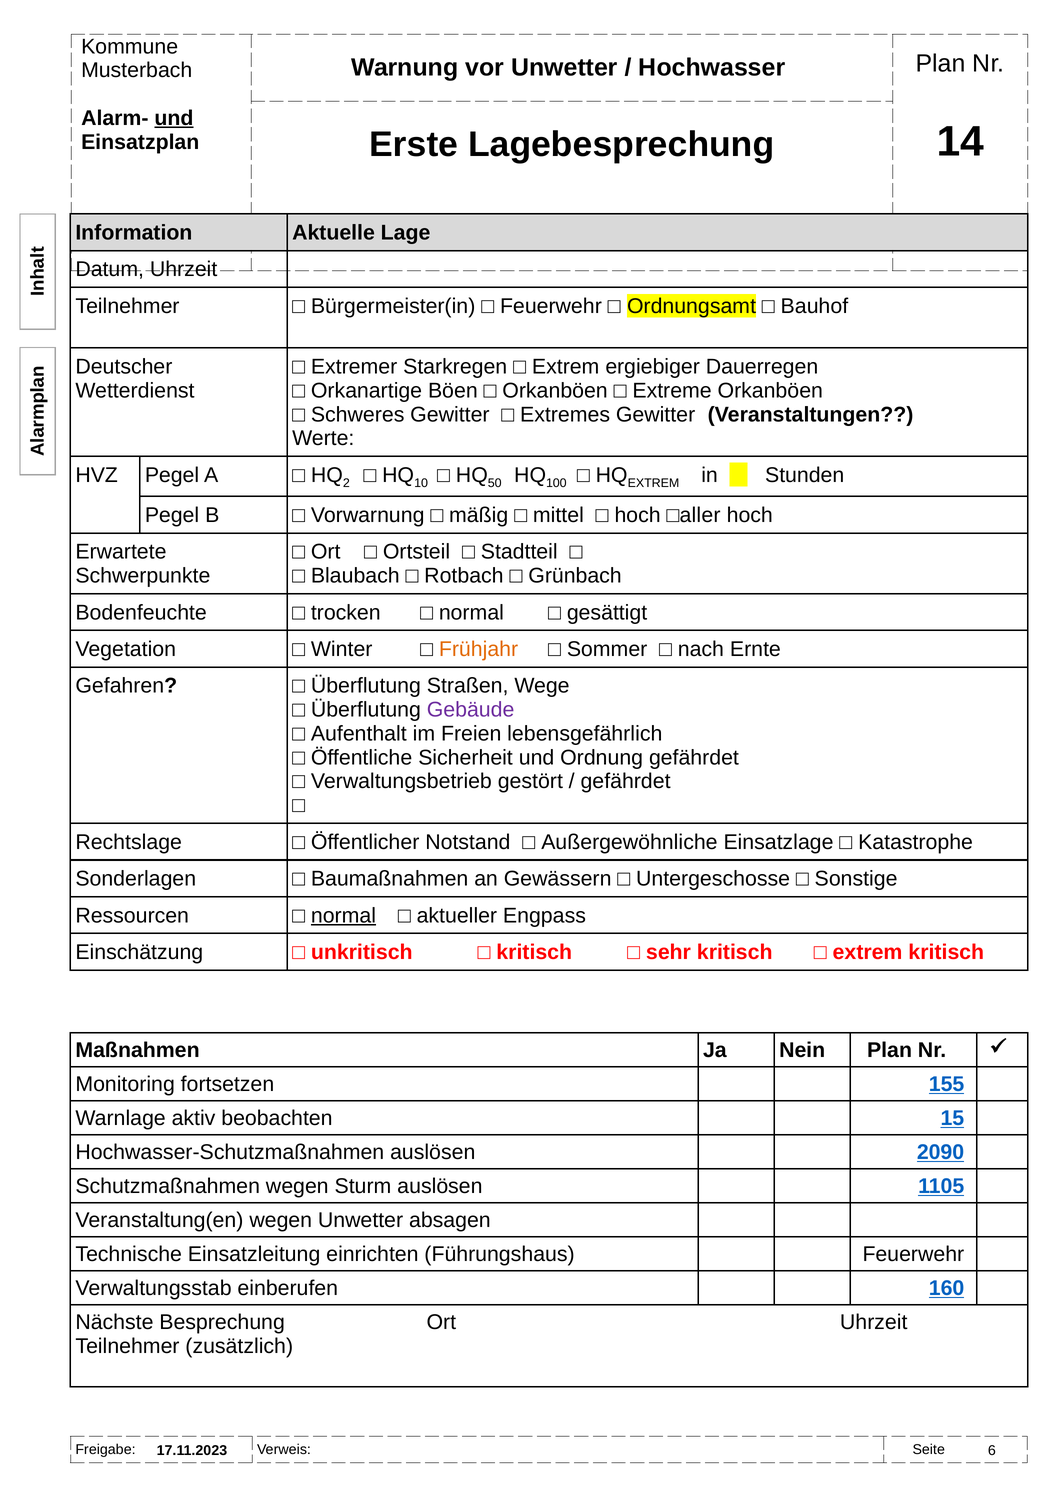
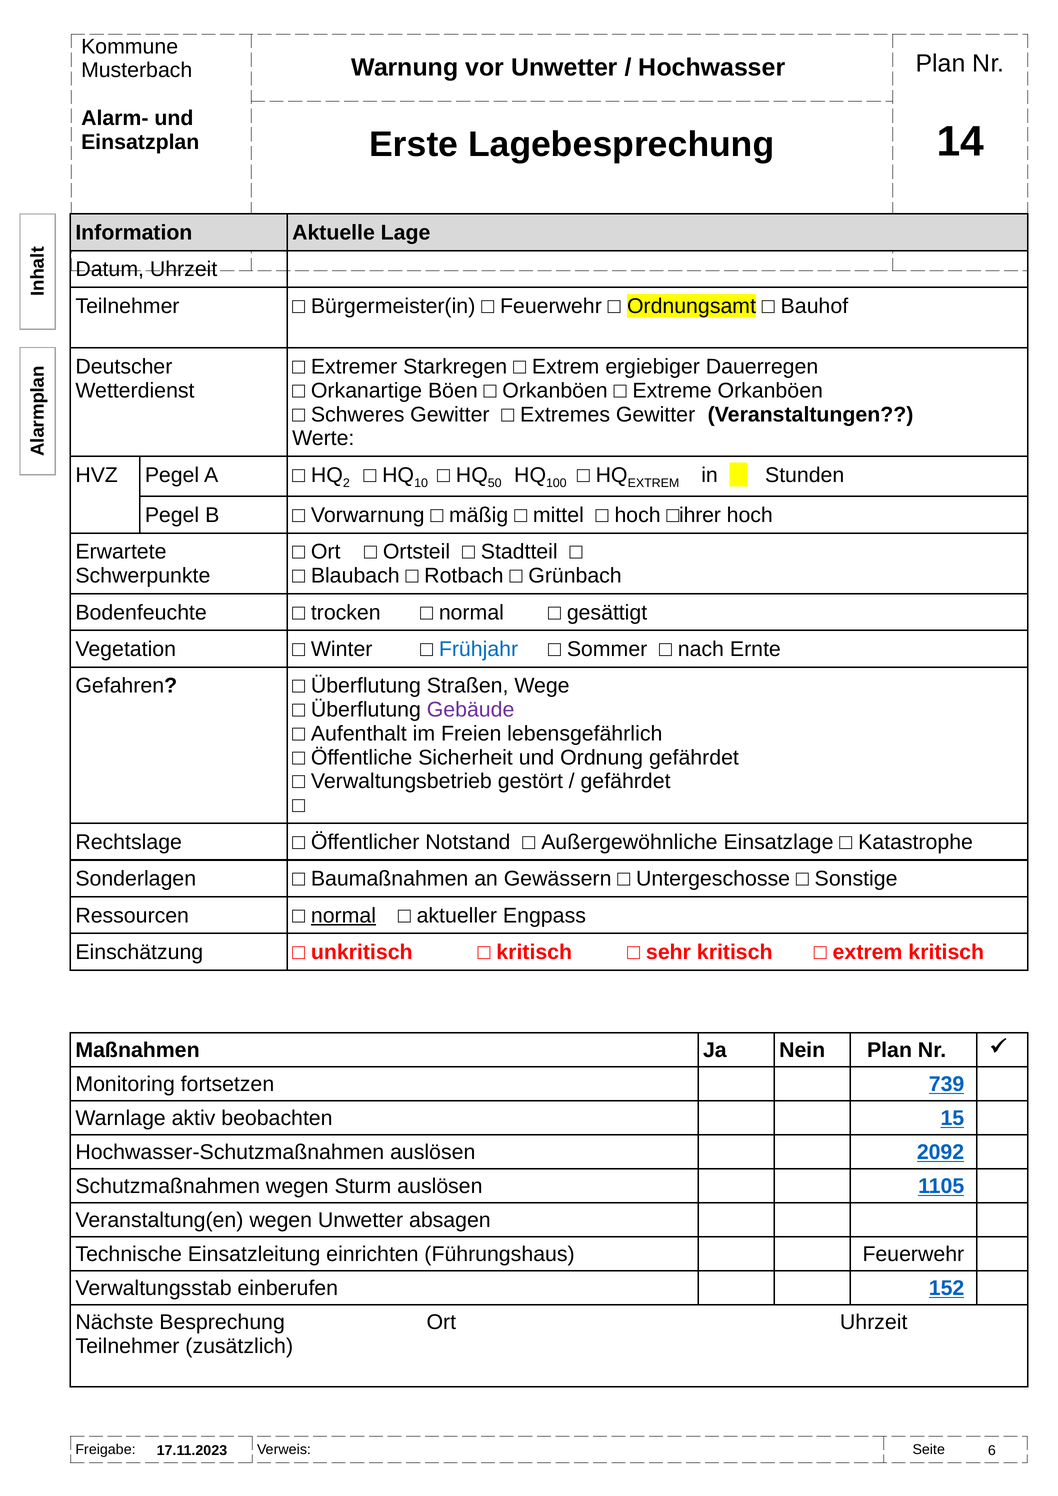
und at (174, 118) underline: present -> none
□aller: □aller -> □ihrer
Frühjahr colour: orange -> blue
155: 155 -> 739
2090: 2090 -> 2092
160: 160 -> 152
